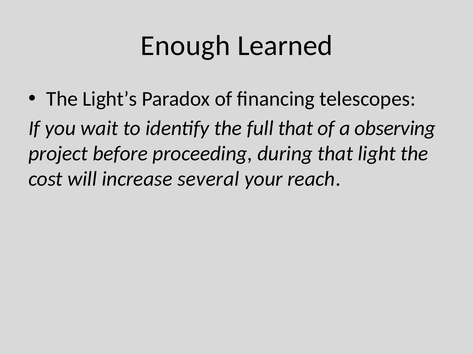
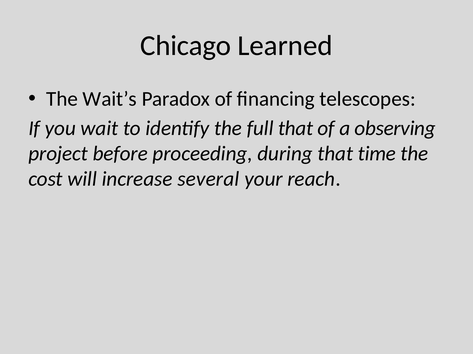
Enough: Enough -> Chicago
Light’s: Light’s -> Wait’s
light: light -> time
